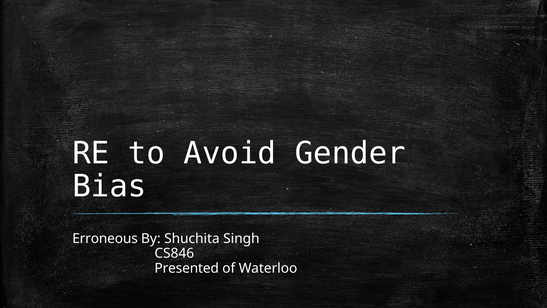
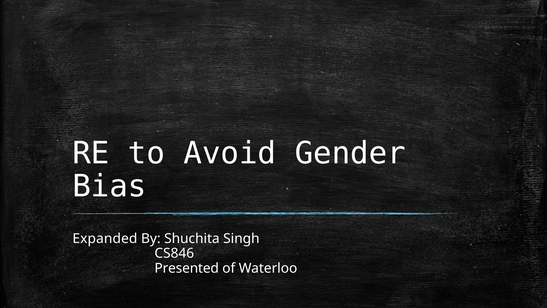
Erroneous: Erroneous -> Expanded
